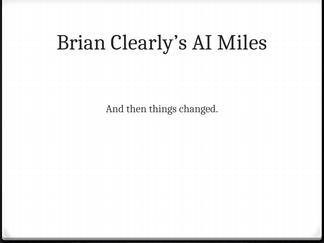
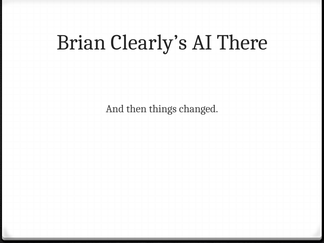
Miles: Miles -> There
